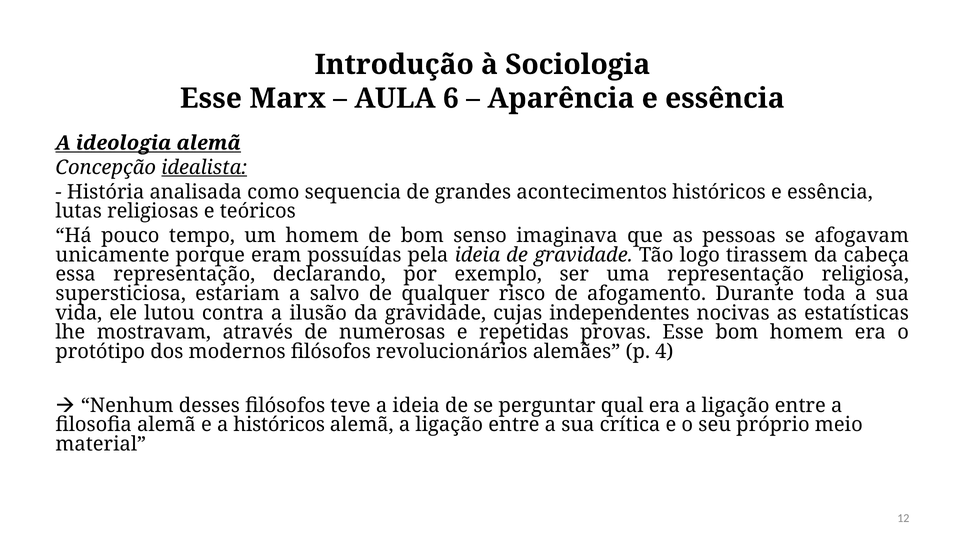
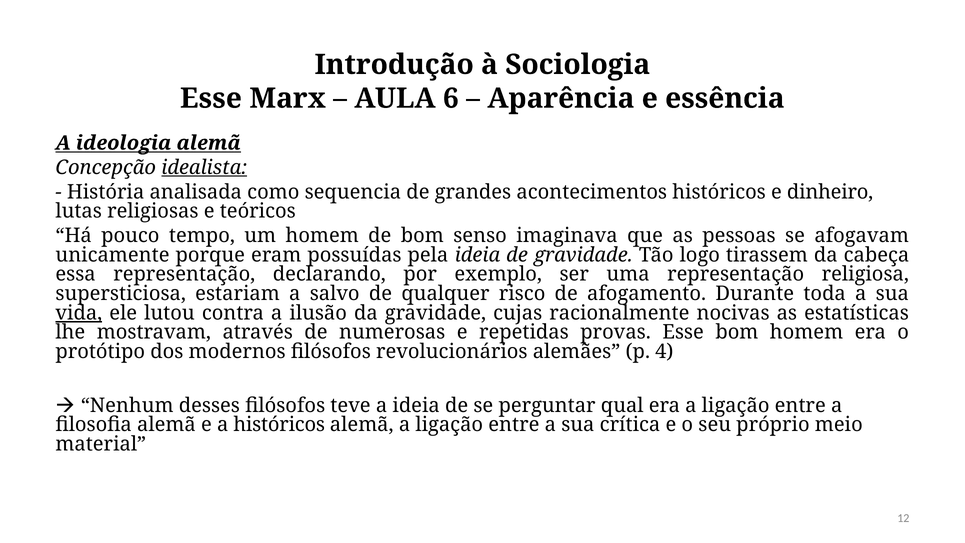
históricos e essência: essência -> dinheiro
vida underline: none -> present
independentes: independentes -> racionalmente
